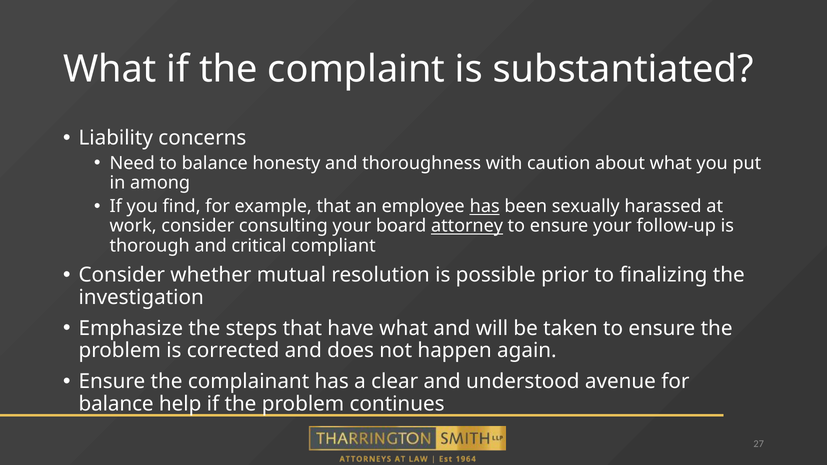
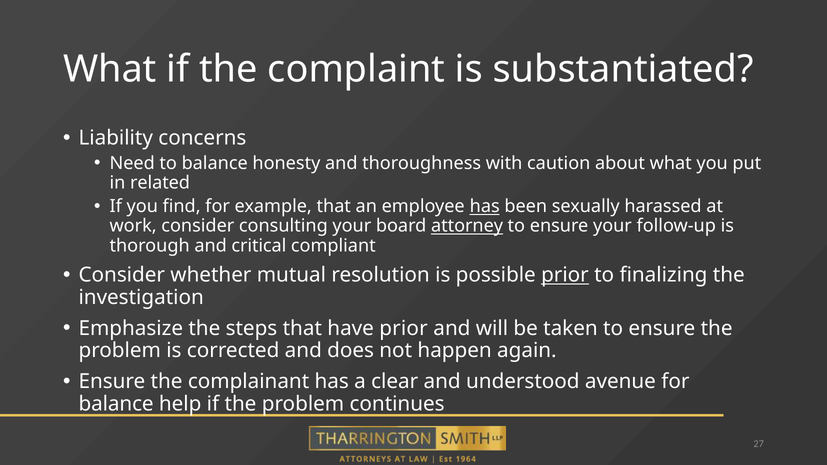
among: among -> related
prior at (565, 275) underline: none -> present
have what: what -> prior
